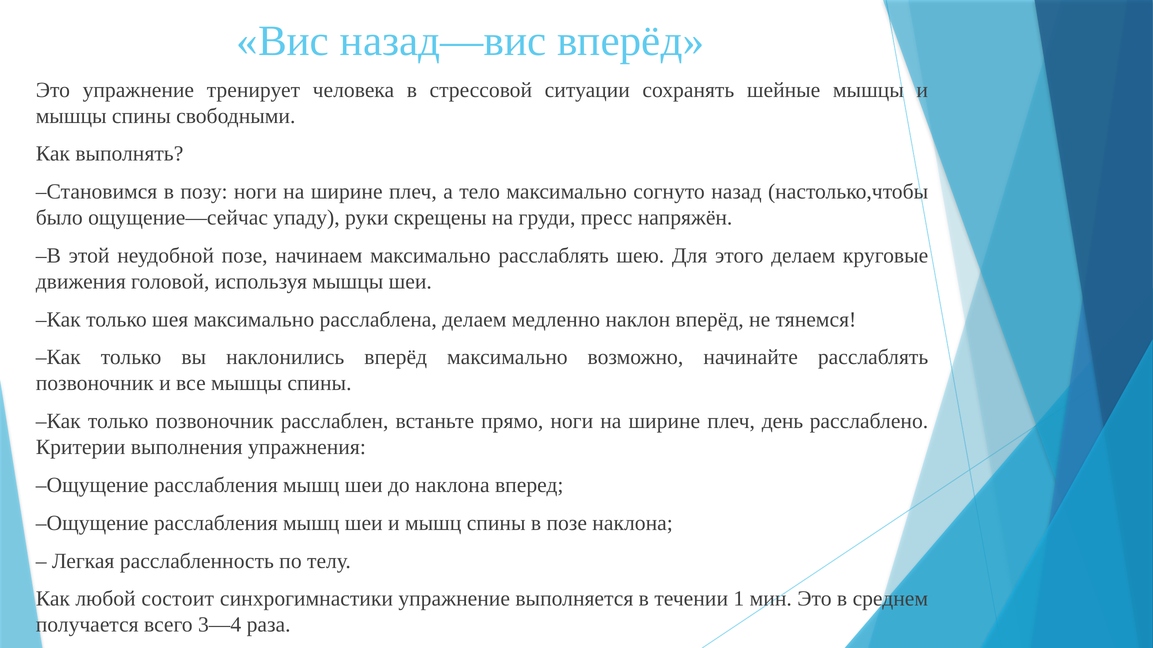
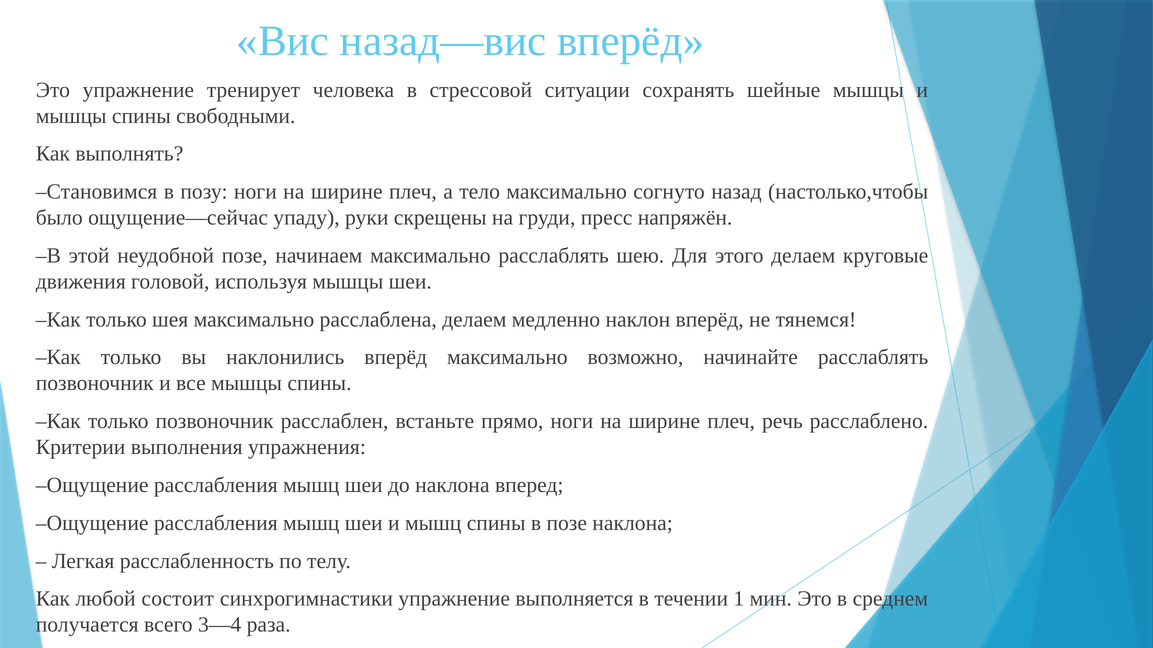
день: день -> речь
